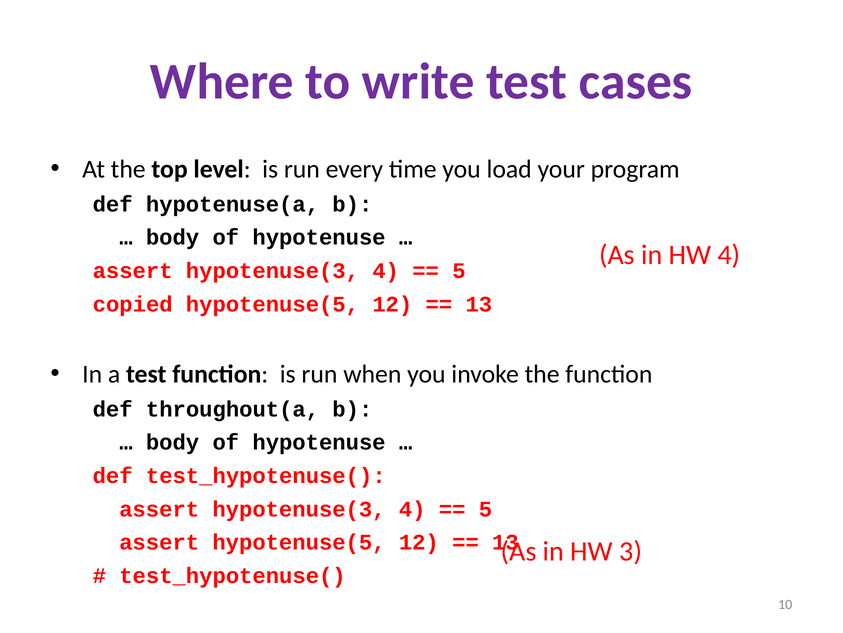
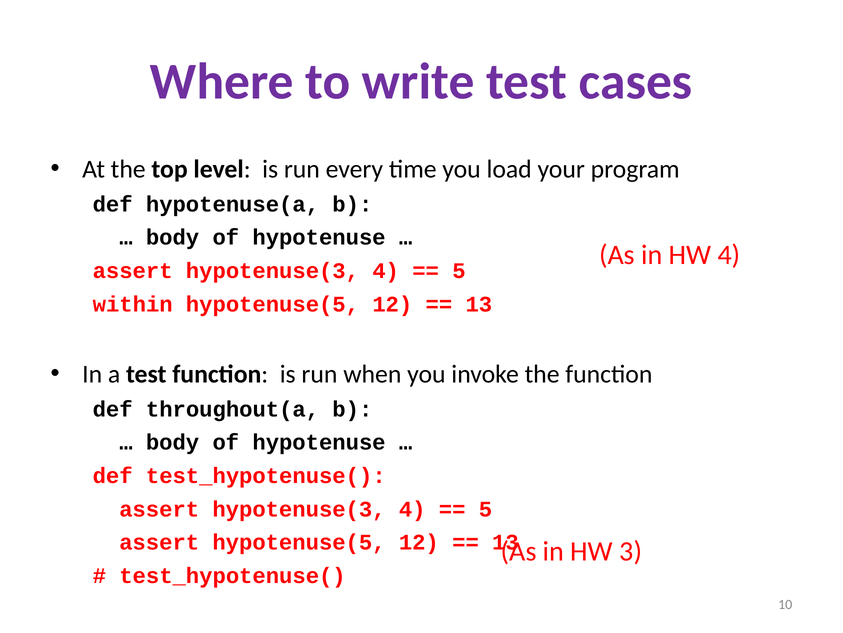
copied: copied -> within
